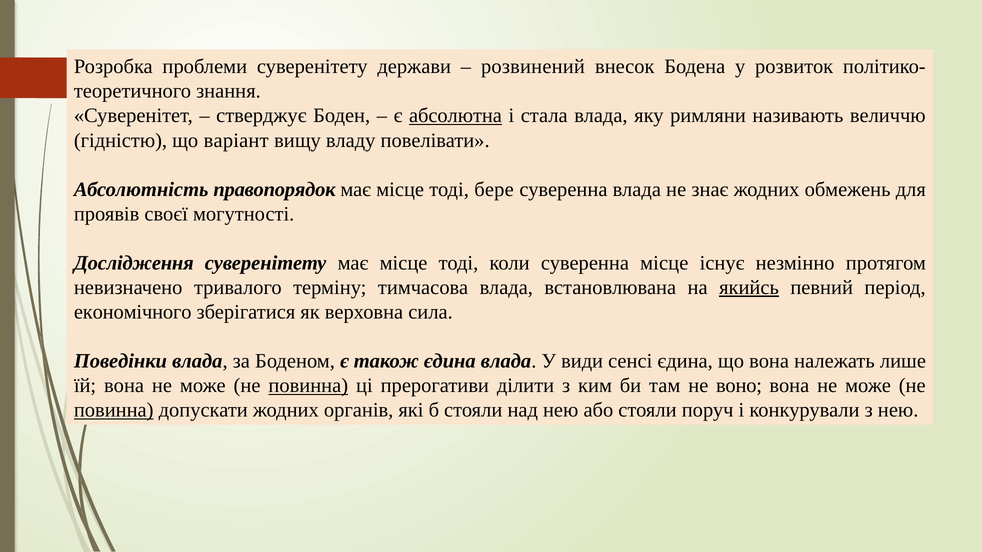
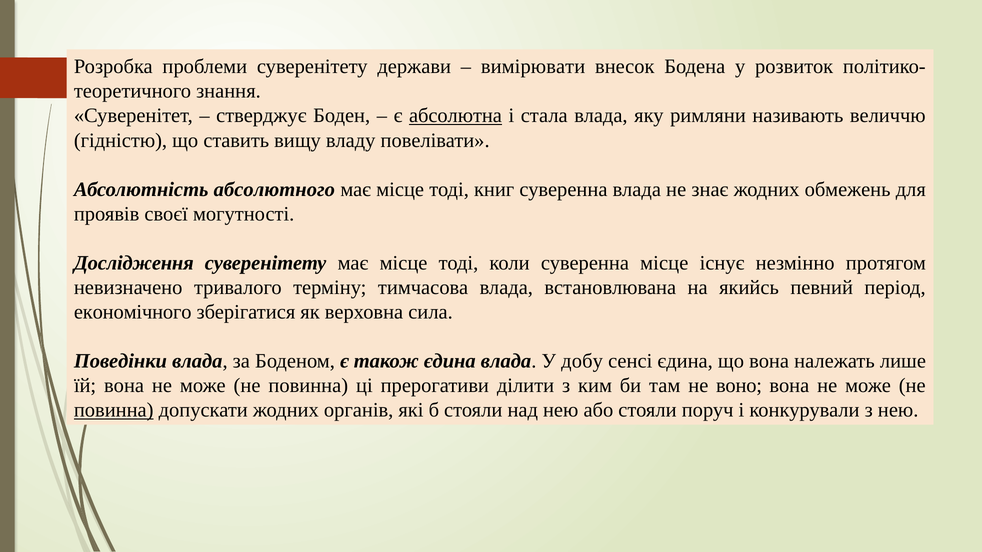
розвинений: розвинений -> вимірювати
варіант: варіант -> ставить
правопорядок: правопорядок -> абсолютного
бере: бере -> книг
якийсь underline: present -> none
види: види -> добу
повинна at (308, 386) underline: present -> none
